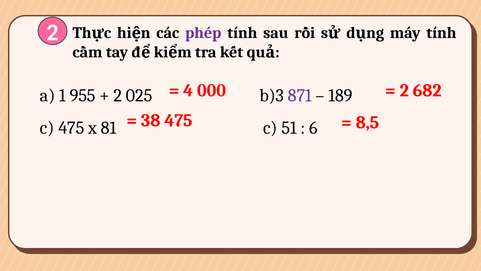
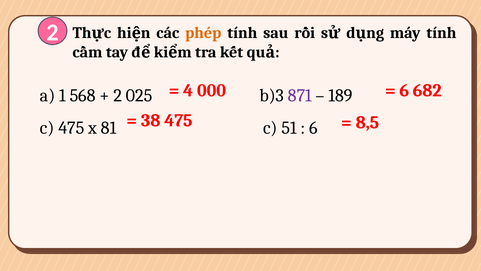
phép colour: purple -> orange
2 at (404, 90): 2 -> 6
955: 955 -> 568
